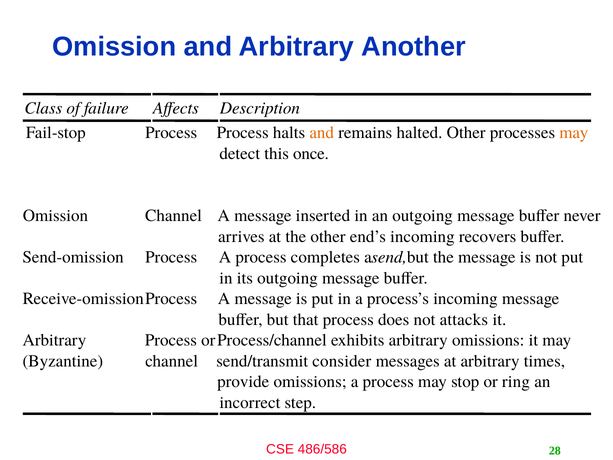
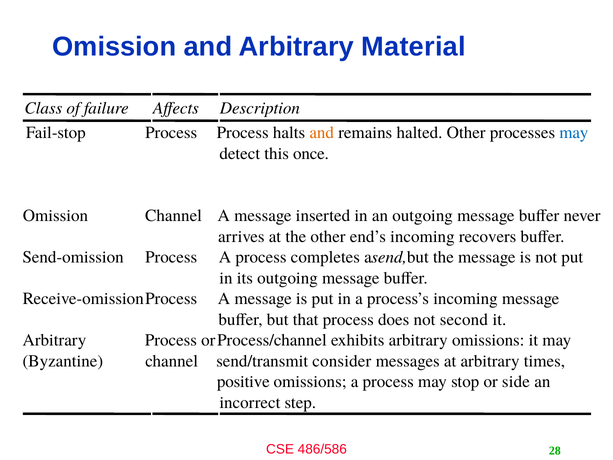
Another: Another -> Material
may at (574, 133) colour: orange -> blue
attacks: attacks -> second
provide: provide -> positive
ring: ring -> side
